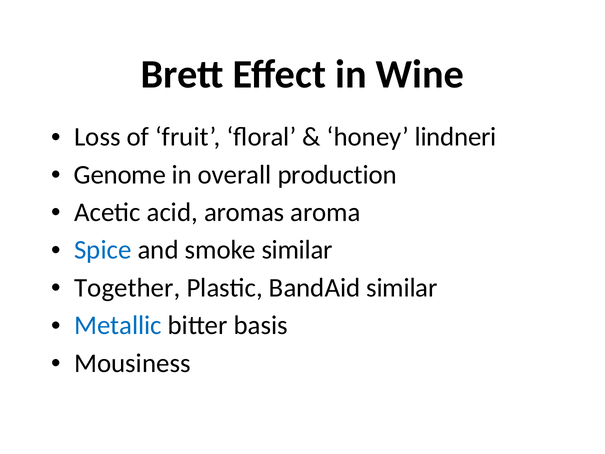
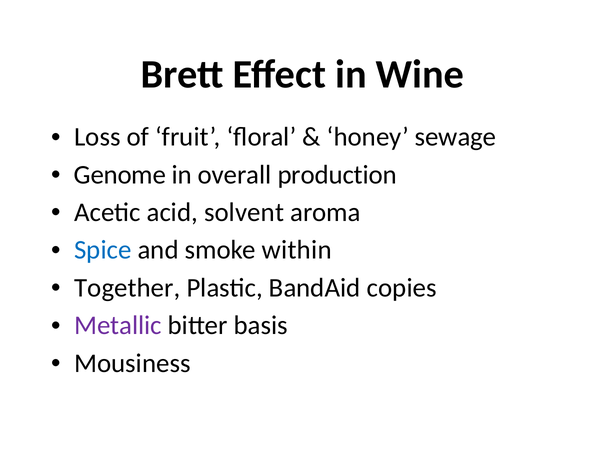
lindneri: lindneri -> sewage
aromas: aromas -> solvent
smoke similar: similar -> within
BandAid similar: similar -> copies
Metallic colour: blue -> purple
